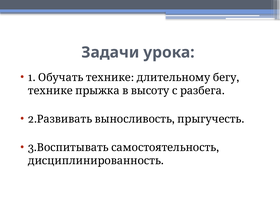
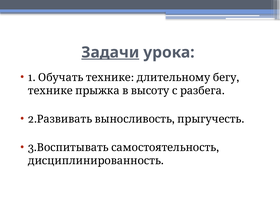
Задачи underline: none -> present
